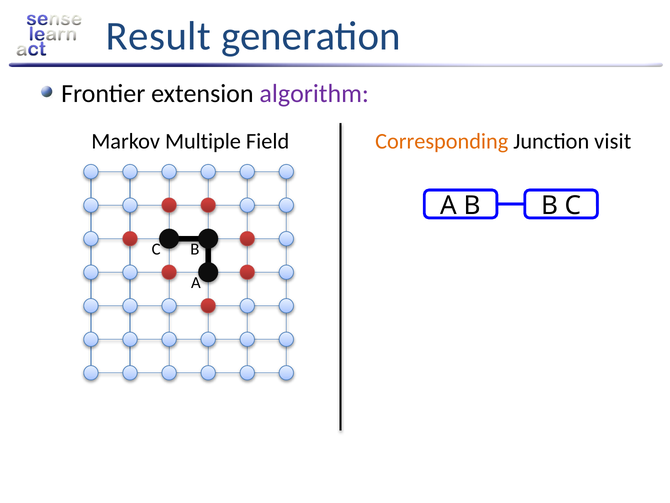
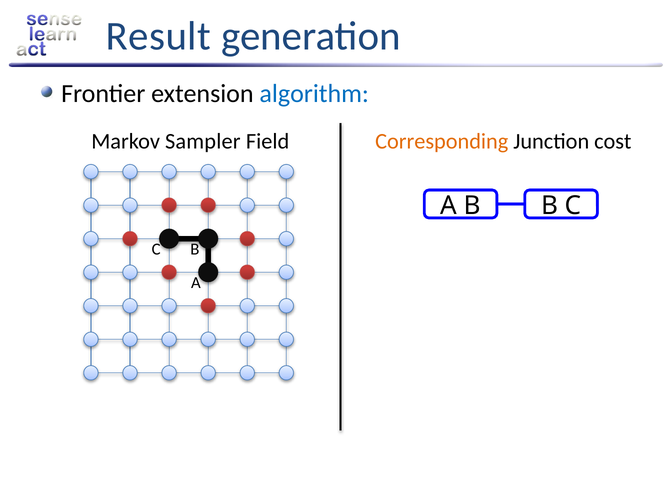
algorithm colour: purple -> blue
Multiple: Multiple -> Sampler
visit: visit -> cost
